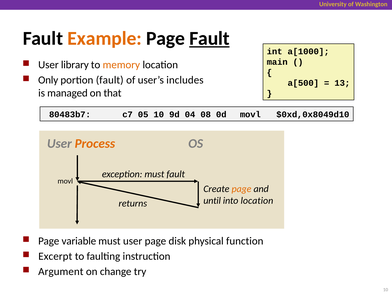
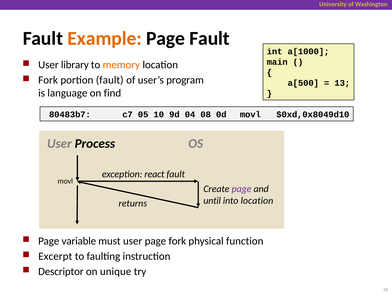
Fault at (209, 38) underline: present -> none
Only at (48, 80): Only -> Fork
includes: includes -> program
managed: managed -> language
that: that -> find
Process colour: orange -> black
exception must: must -> react
page at (242, 189) colour: orange -> purple
page disk: disk -> fork
Argument: Argument -> Descriptor
change: change -> unique
